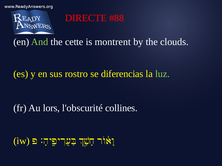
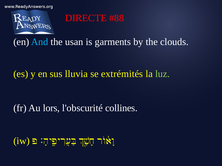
And colour: light green -> light blue
cette: cette -> usan
montrent: montrent -> garments
rostro: rostro -> lluvia
diferencias: diferencias -> extrémités
